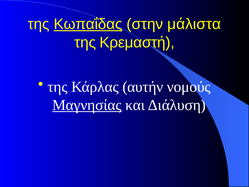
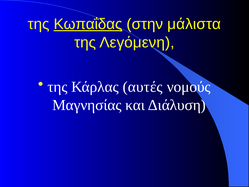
Κρεμαστή: Κρεμαστή -> Λεγόμενη
αυτήν: αυτήν -> αυτές
Μαγνησίας underline: present -> none
